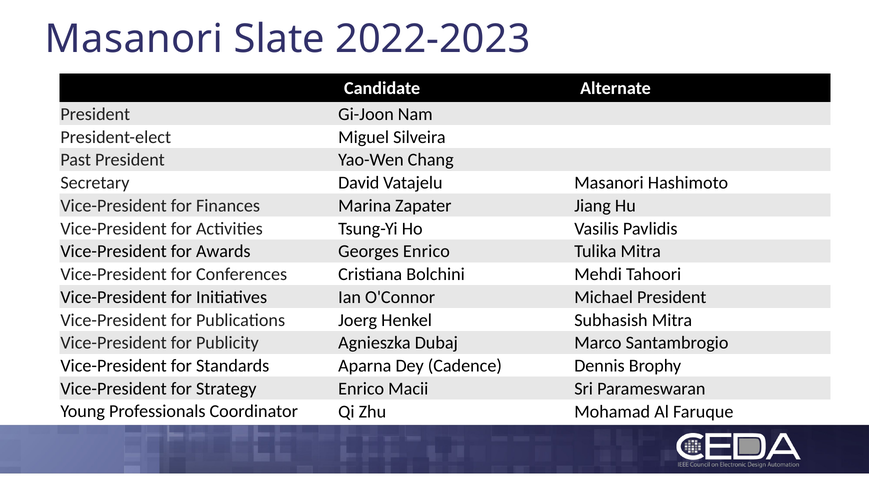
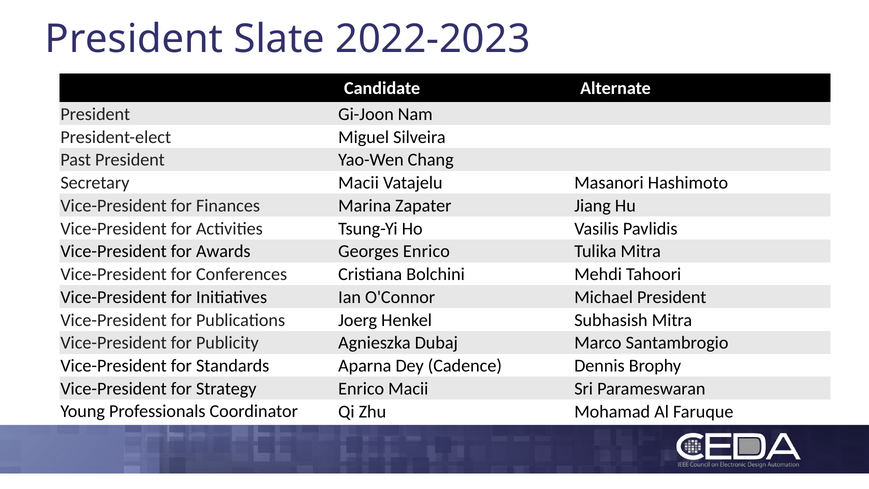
Masanori at (134, 39): Masanori -> President
Secretary David: David -> Macii
